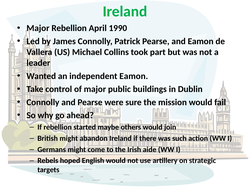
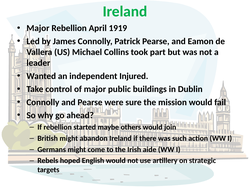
1990: 1990 -> 1919
independent Eamon: Eamon -> Injured
